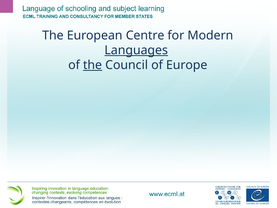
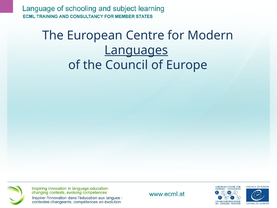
the at (93, 65) underline: present -> none
